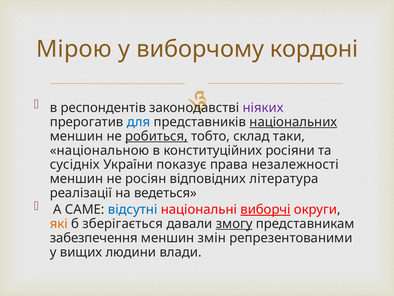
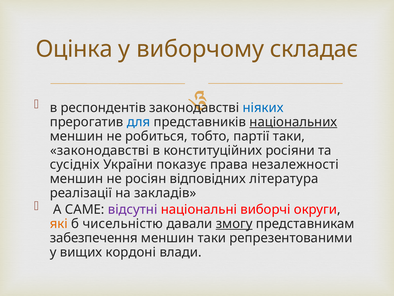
Мірою: Мірою -> Оцінка
кордоні: кордоні -> складає
ніяких colour: purple -> blue
робиться underline: present -> none
склад: склад -> партії
національною at (100, 150): національною -> законодавстві
ведеться: ведеться -> закладів
відсутні colour: blue -> purple
виборчі underline: present -> none
зберігається: зберігається -> чисельністю
меншин змін: змін -> таки
людини: людини -> кордоні
